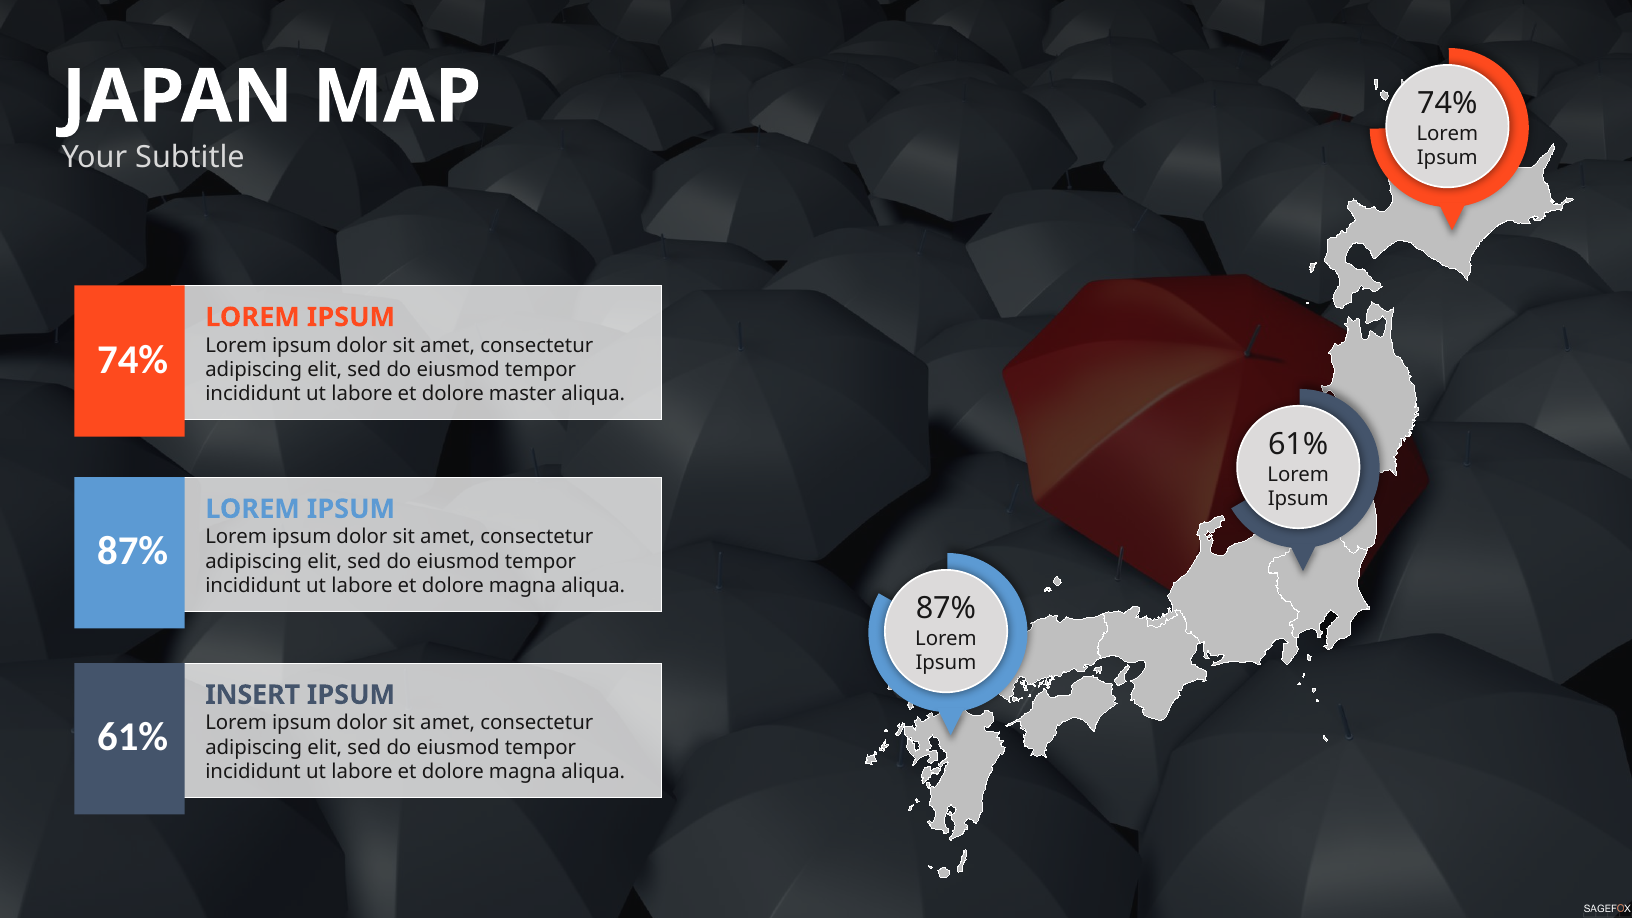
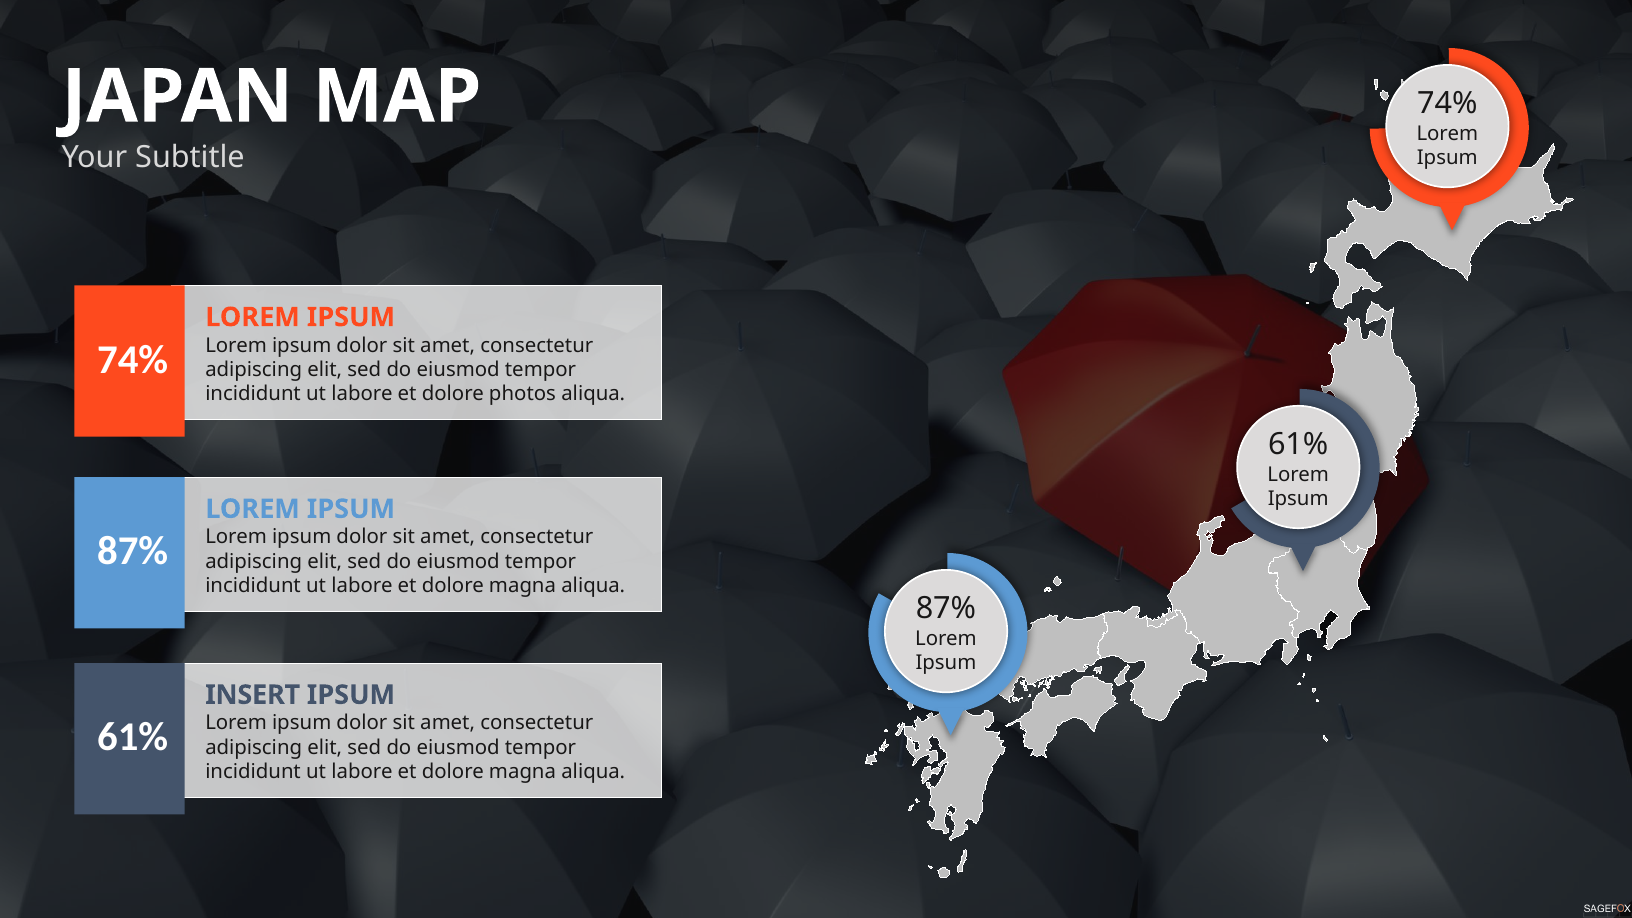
master: master -> photos
